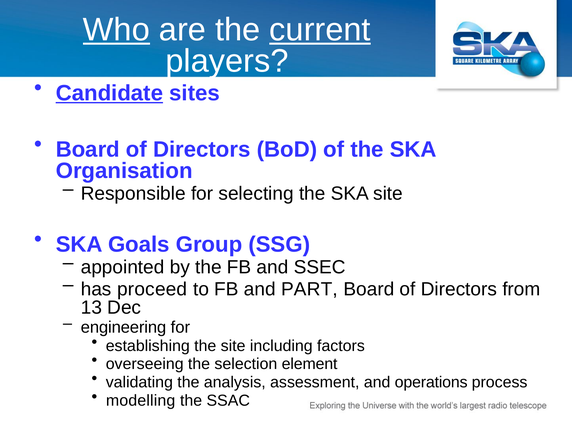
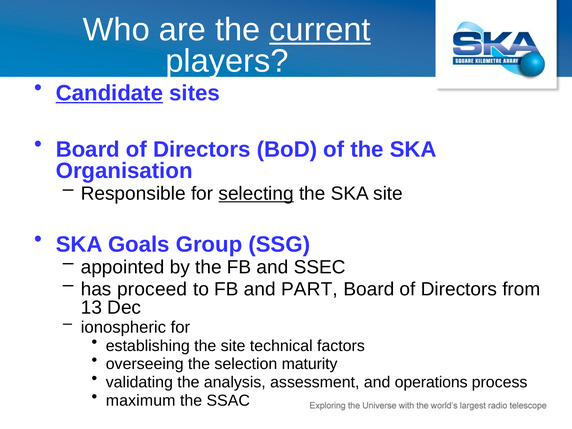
Who underline: present -> none
selecting underline: none -> present
engineering: engineering -> ionospheric
including: including -> technical
element: element -> maturity
modelling: modelling -> maximum
